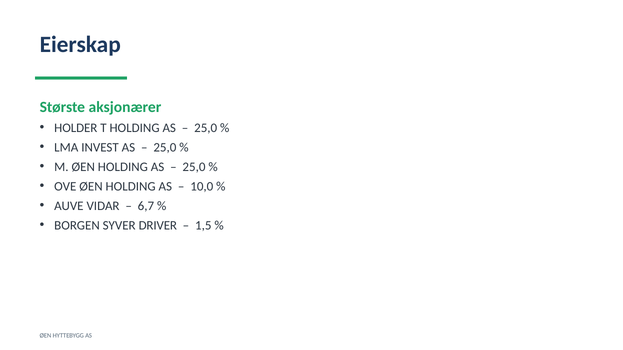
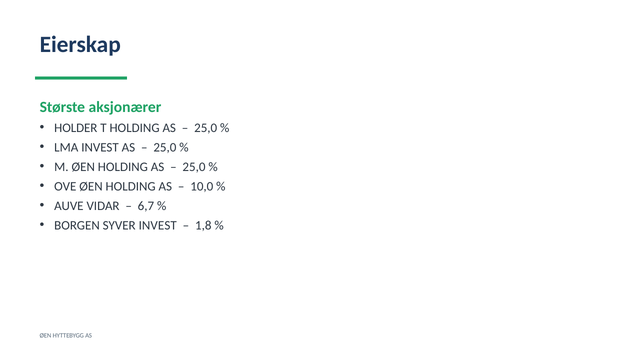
SYVER DRIVER: DRIVER -> INVEST
1,5: 1,5 -> 1,8
